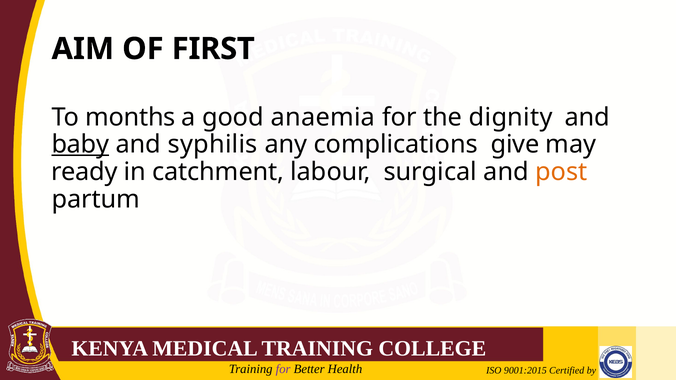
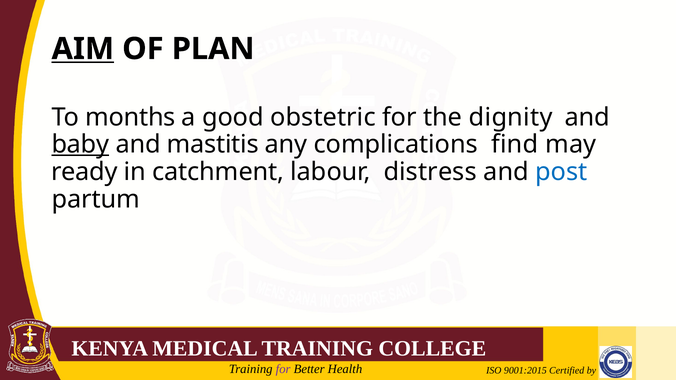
AIM underline: none -> present
FIRST: FIRST -> PLAN
anaemia: anaemia -> obstetric
syphilis: syphilis -> mastitis
give: give -> find
surgical: surgical -> distress
post colour: orange -> blue
